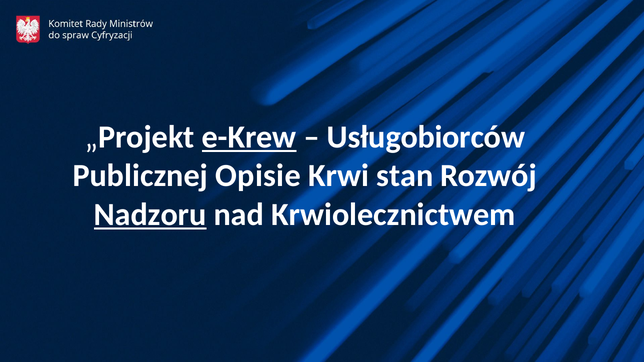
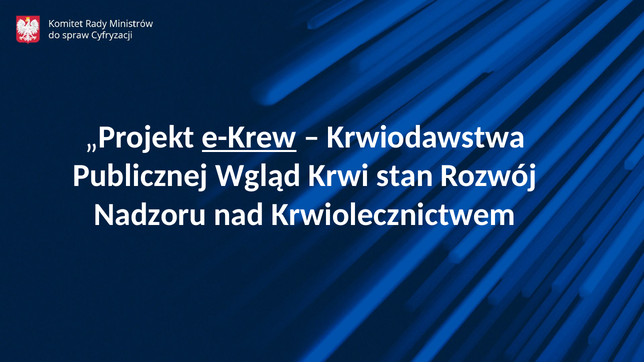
Usługobiorców: Usługobiorców -> Krwiodawstwa
Opisie: Opisie -> Wgląd
Nadzoru underline: present -> none
